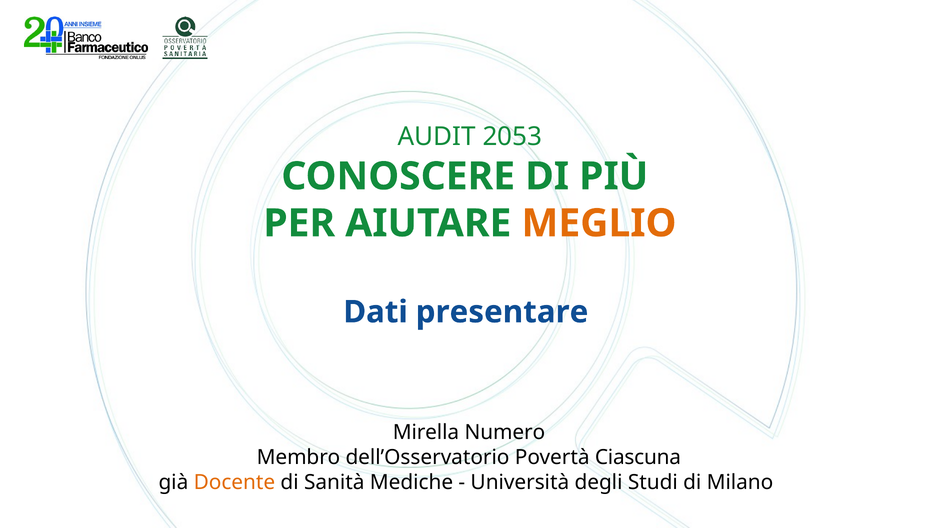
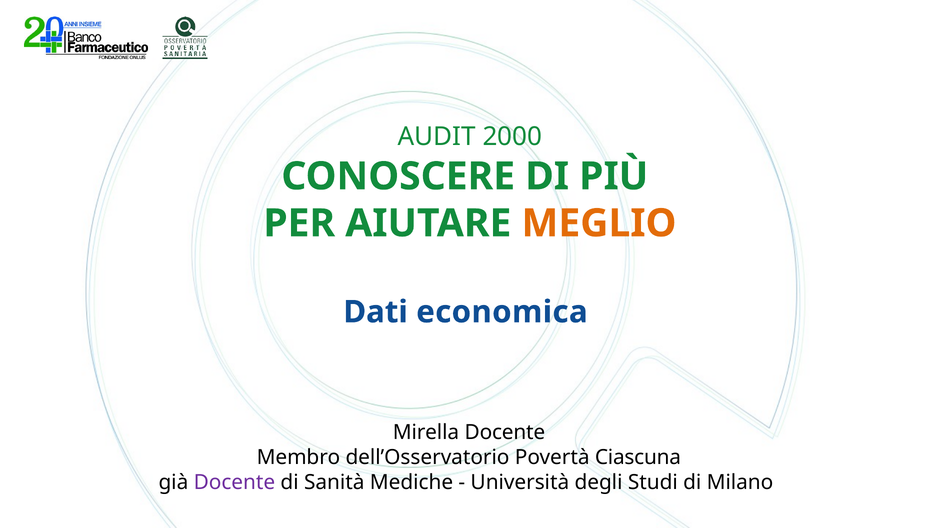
2053: 2053 -> 2000
presentare: presentare -> economica
Mirella Numero: Numero -> Docente
Docente at (234, 482) colour: orange -> purple
